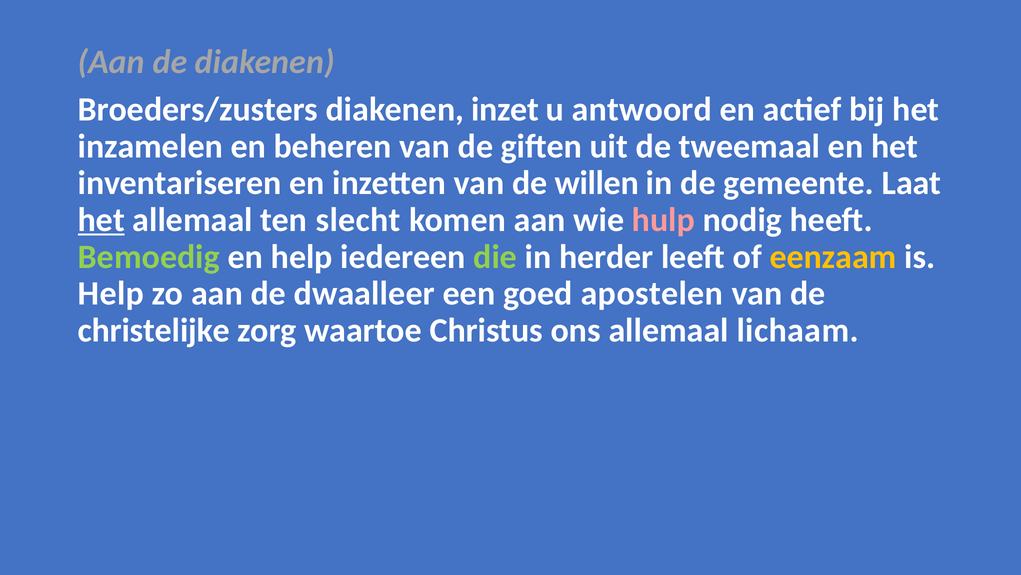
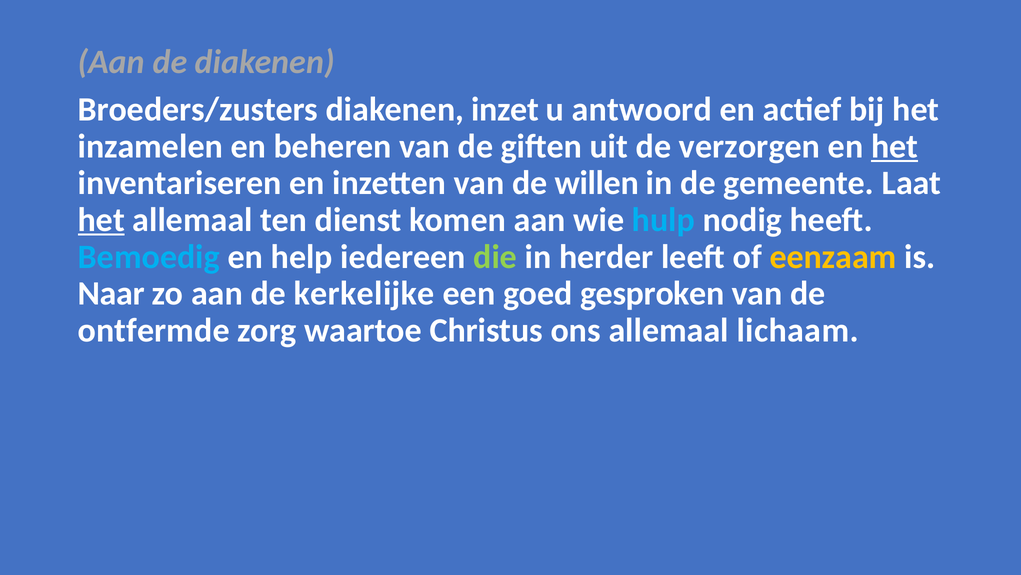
tweemaal: tweemaal -> verzorgen
het at (895, 146) underline: none -> present
slecht: slecht -> dienst
hulp colour: pink -> light blue
Bemoedig colour: light green -> light blue
Help at (111, 293): Help -> Naar
dwaalleer: dwaalleer -> kerkelijke
apostelen: apostelen -> gesproken
christelijke: christelijke -> ontfermde
